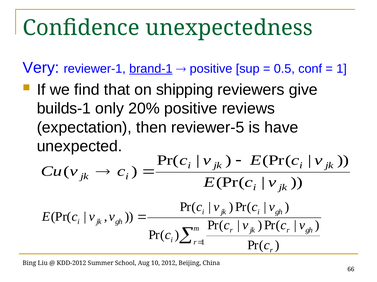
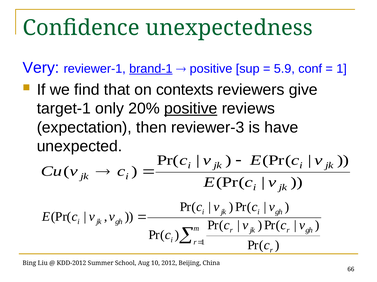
0.5: 0.5 -> 5.9
shipping: shipping -> contexts
builds-1: builds-1 -> target-1
positive at (191, 109) underline: none -> present
reviewer-5: reviewer-5 -> reviewer-3
